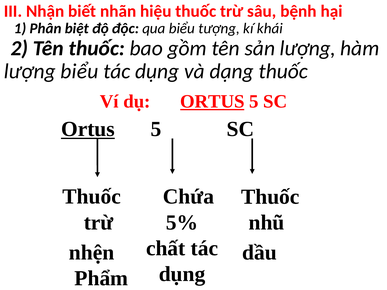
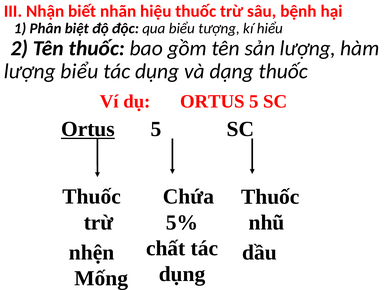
khái: khái -> hiểu
ORTUS at (212, 102) underline: present -> none
Phẩm: Phẩm -> Mống
